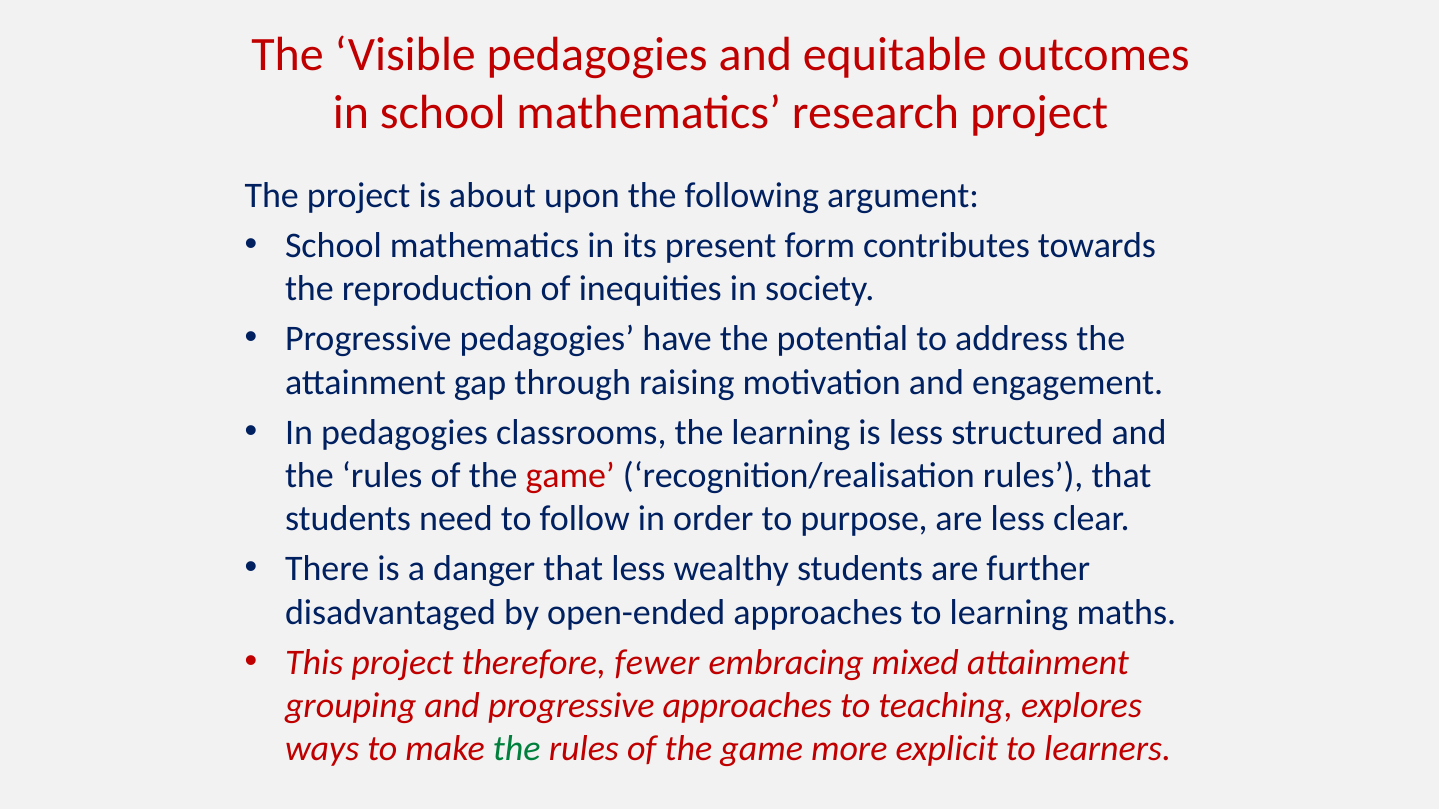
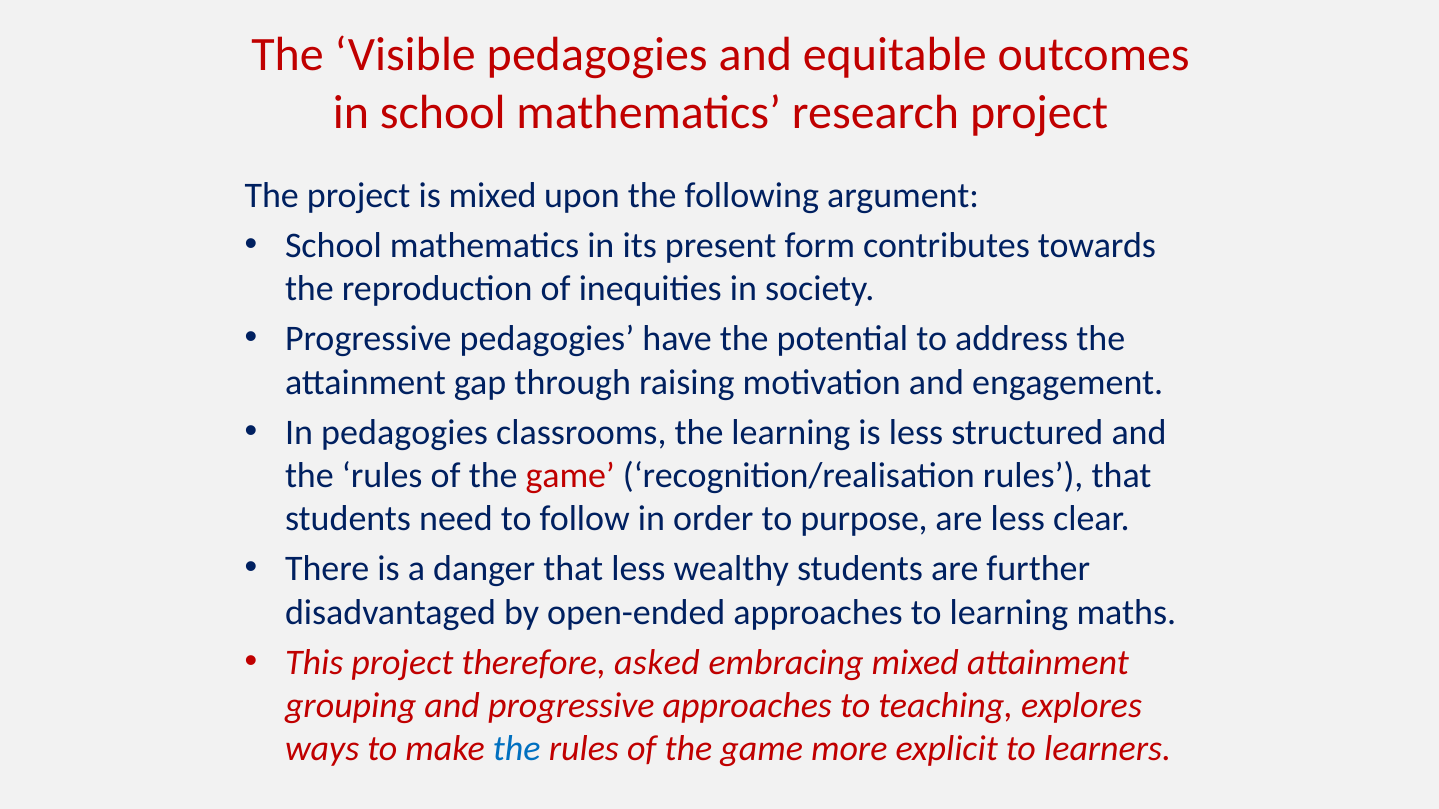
is about: about -> mixed
fewer: fewer -> asked
the at (517, 749) colour: green -> blue
